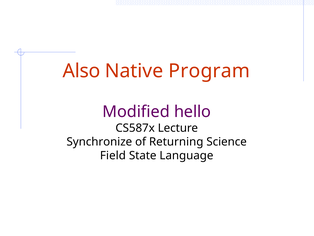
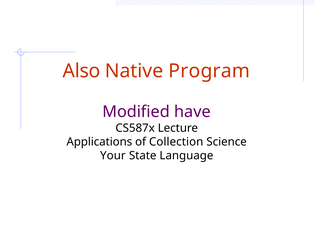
hello: hello -> have
Synchronize: Synchronize -> Applications
Returning: Returning -> Collection
Field: Field -> Your
